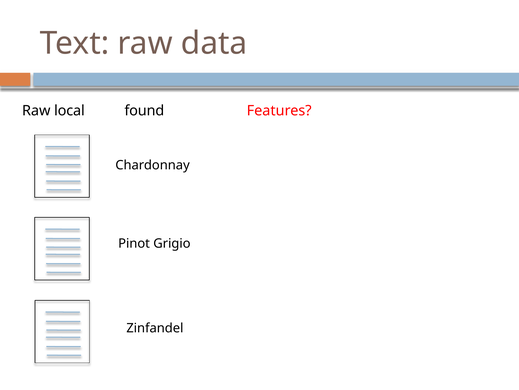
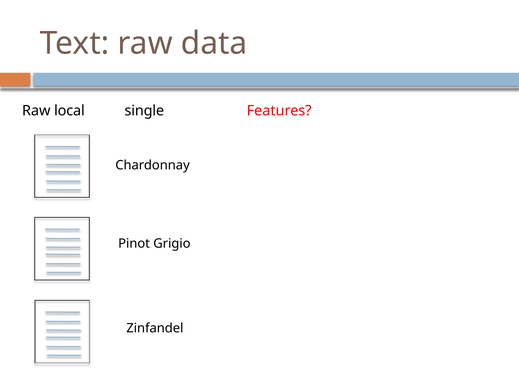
found: found -> single
